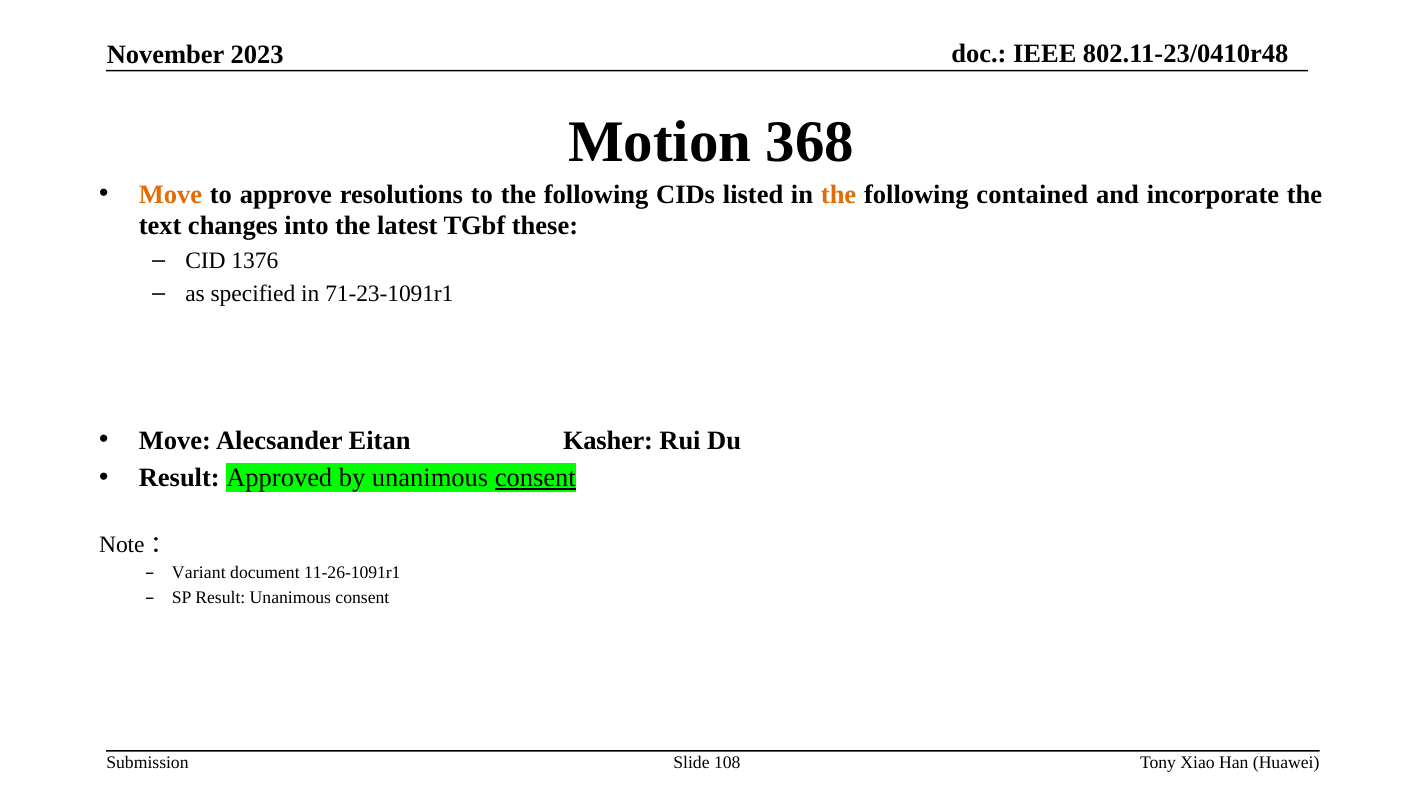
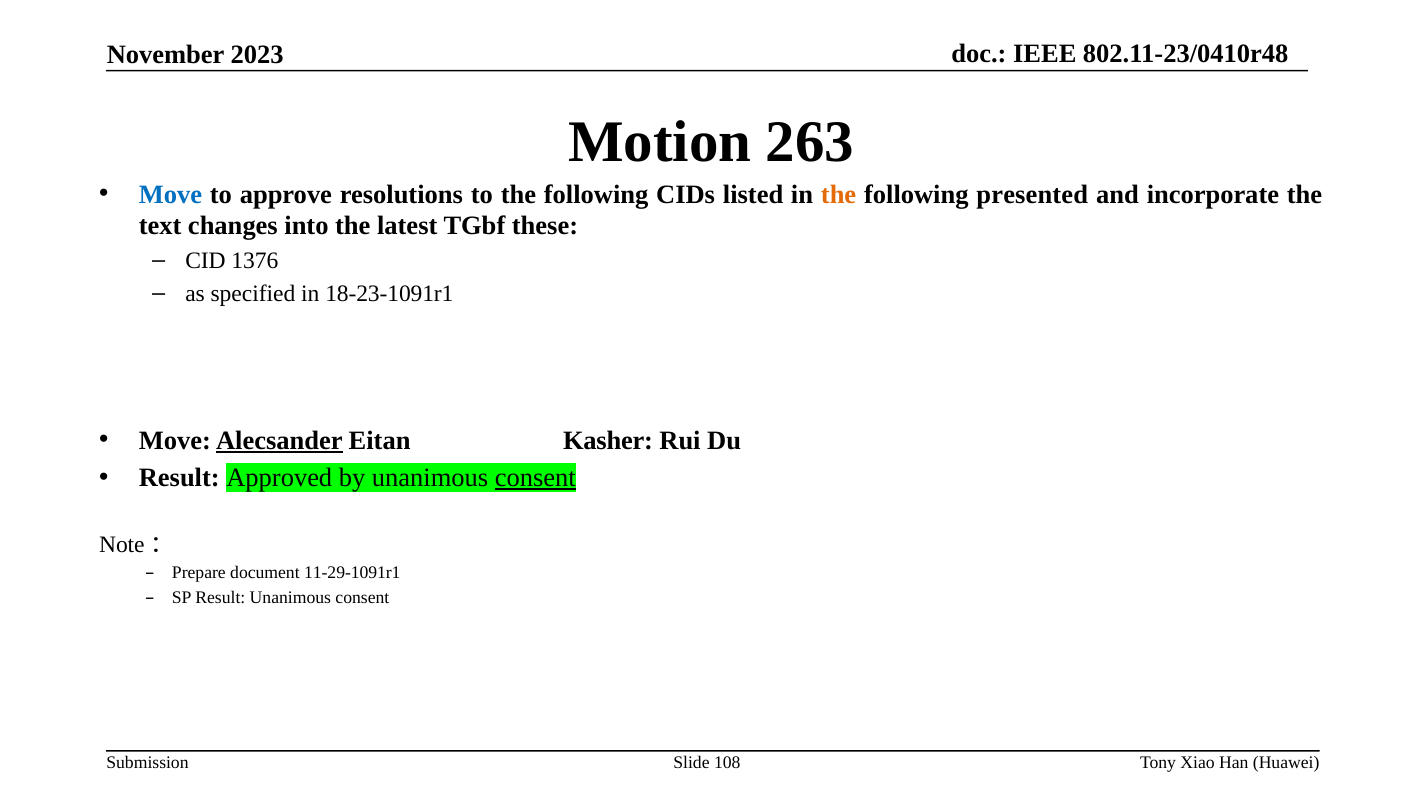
368: 368 -> 263
Move at (170, 195) colour: orange -> blue
contained: contained -> presented
71-23-1091r1: 71-23-1091r1 -> 18-23-1091r1
Alecsander underline: none -> present
Variant: Variant -> Prepare
11-26-1091r1: 11-26-1091r1 -> 11-29-1091r1
